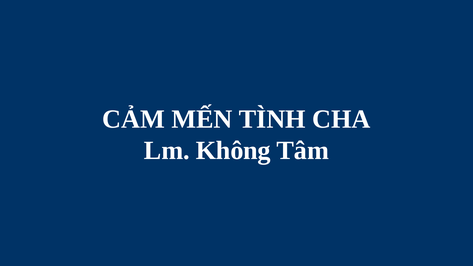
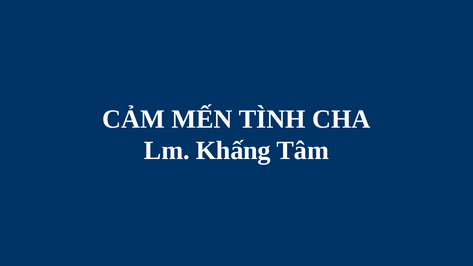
Không: Không -> Khấng
